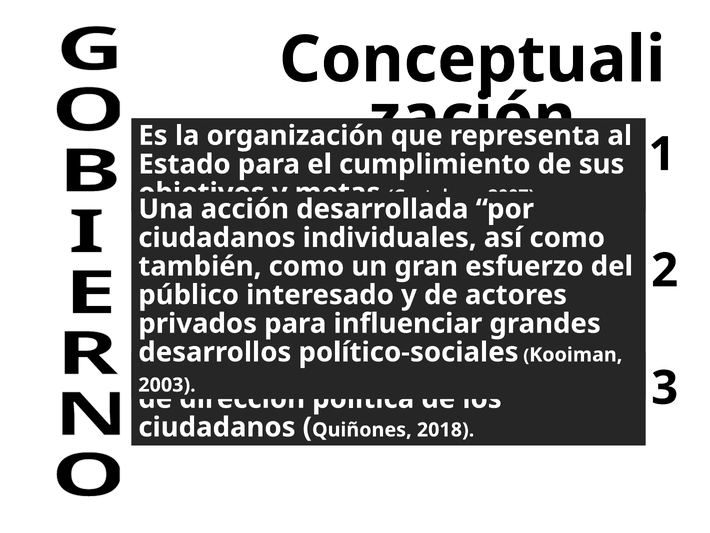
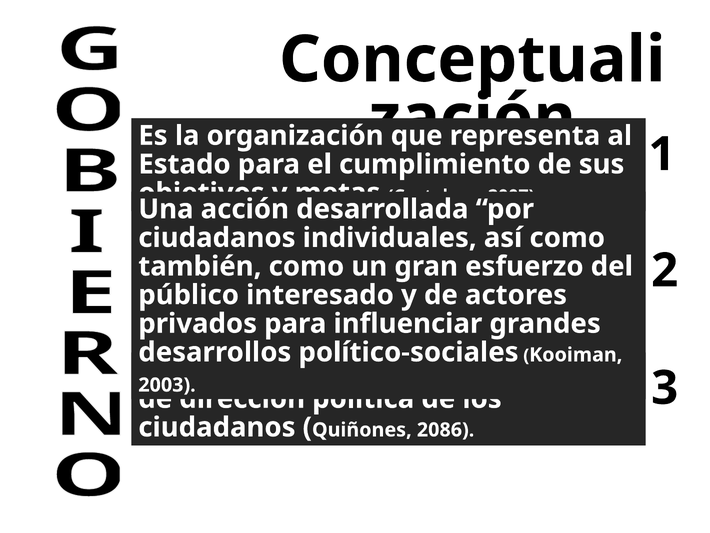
2018: 2018 -> 2086
